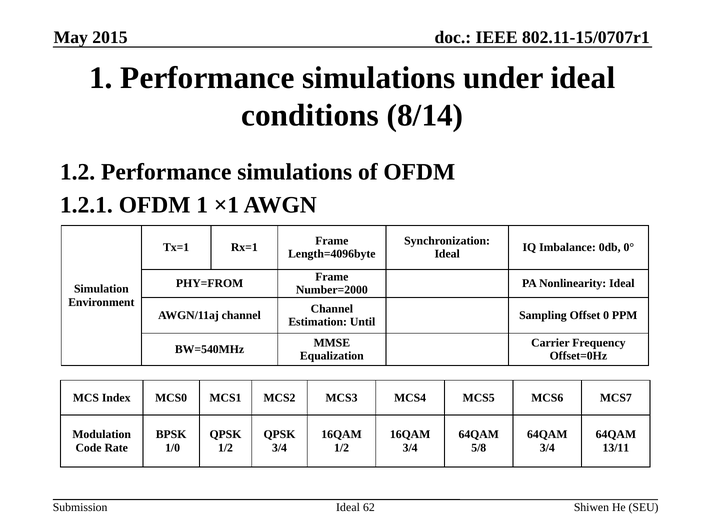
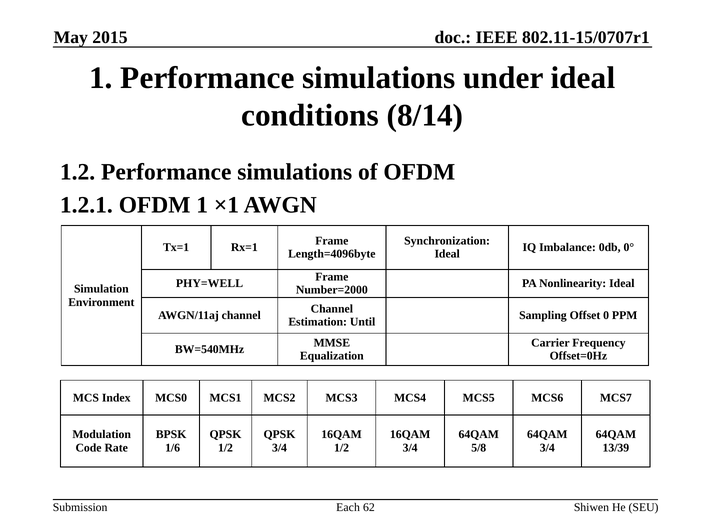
PHY=FROM: PHY=FROM -> PHY=WELL
1/0: 1/0 -> 1/6
13/11: 13/11 -> 13/39
Ideal at (348, 507): Ideal -> Each
